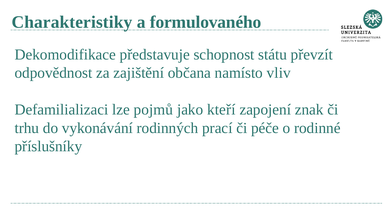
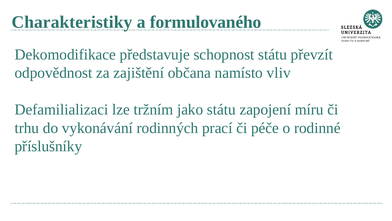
pojmů: pojmů -> tržním
jako kteří: kteří -> státu
znak: znak -> míru
